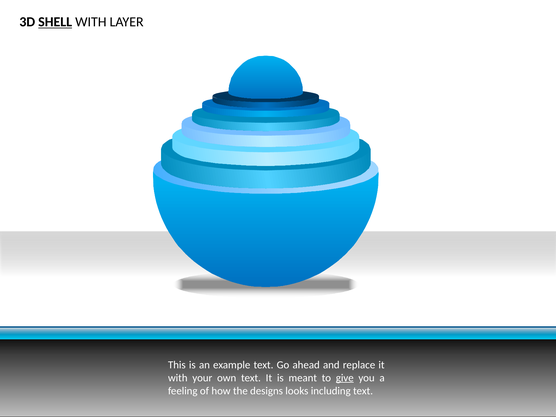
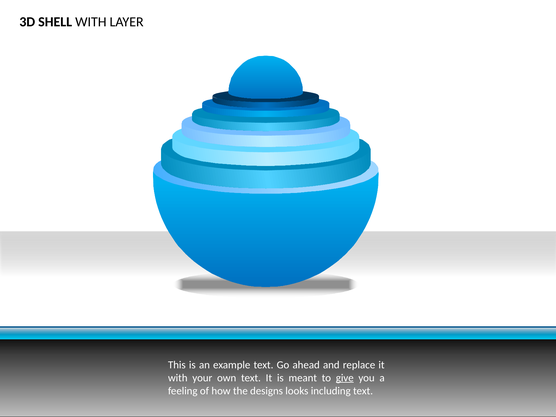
SHELL underline: present -> none
